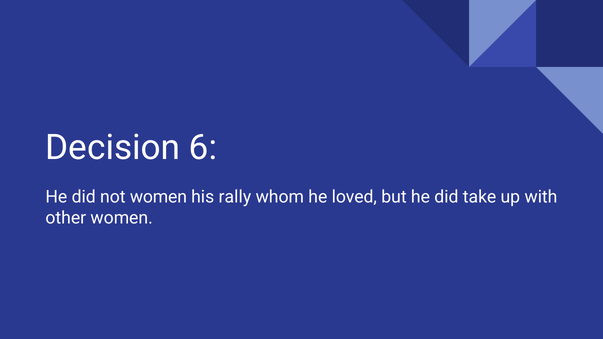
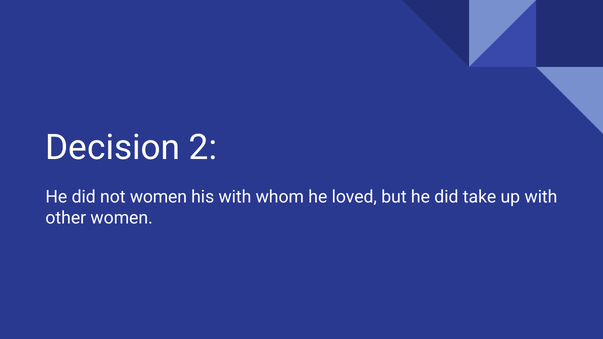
6: 6 -> 2
his rally: rally -> with
